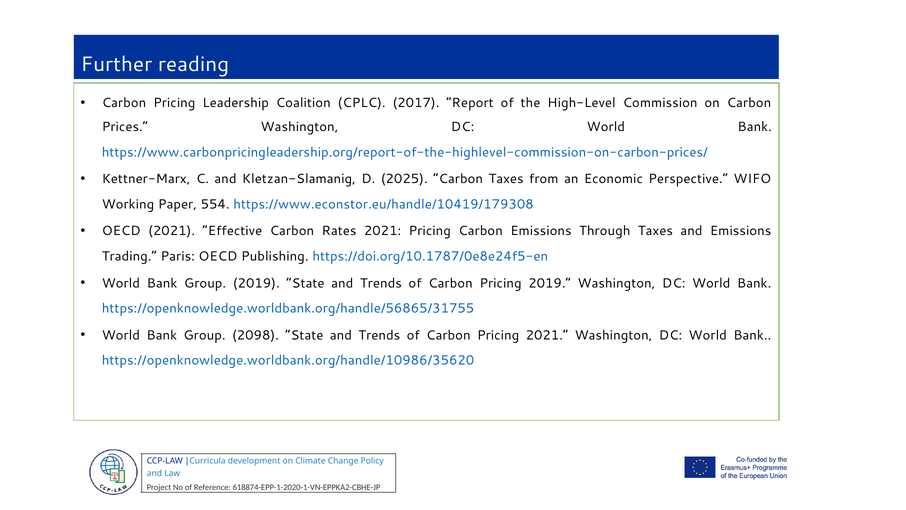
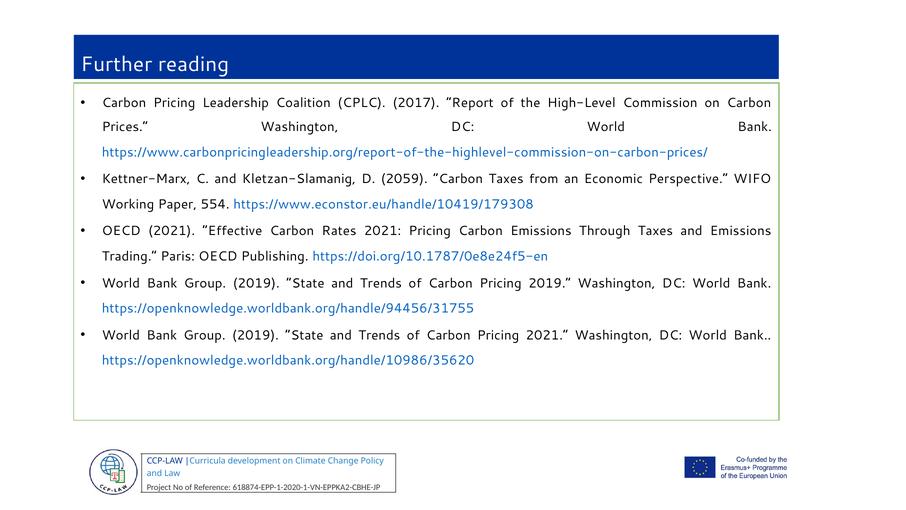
2025: 2025 -> 2059
https://openknowledge.worldbank.org/handle/56865/31755: https://openknowledge.worldbank.org/handle/56865/31755 -> https://openknowledge.worldbank.org/handle/94456/31755
2098 at (255, 335): 2098 -> 2019
